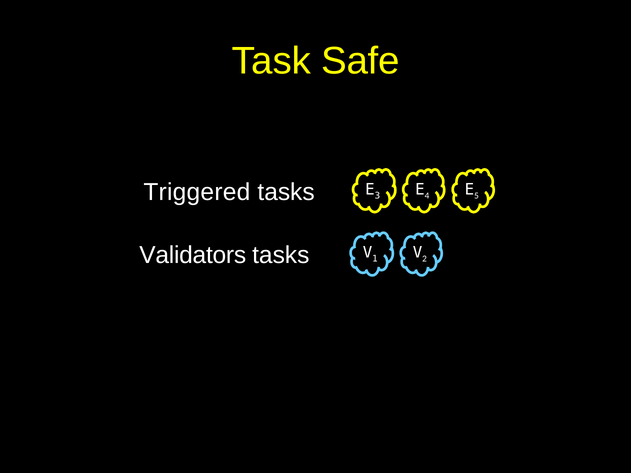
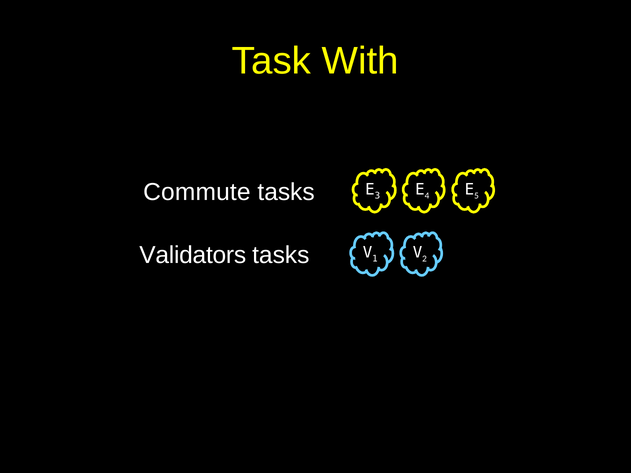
Safe: Safe -> With
Triggered: Triggered -> Commute
